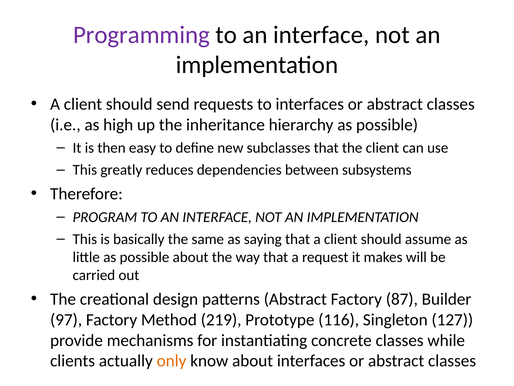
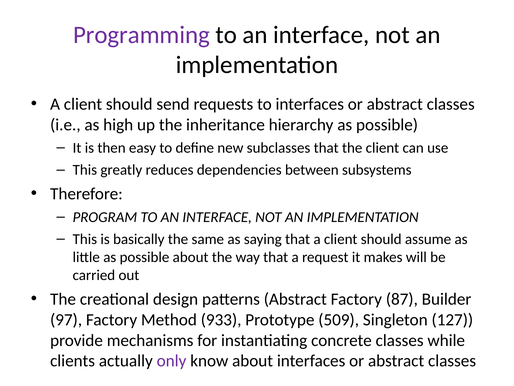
219: 219 -> 933
116: 116 -> 509
only colour: orange -> purple
